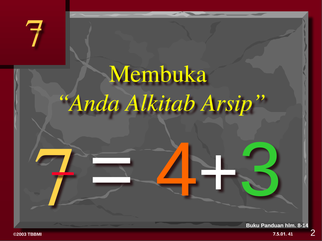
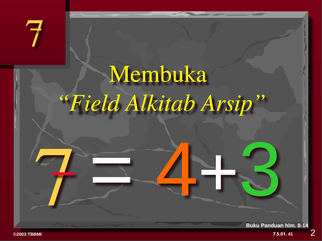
Anda: Anda -> Field
